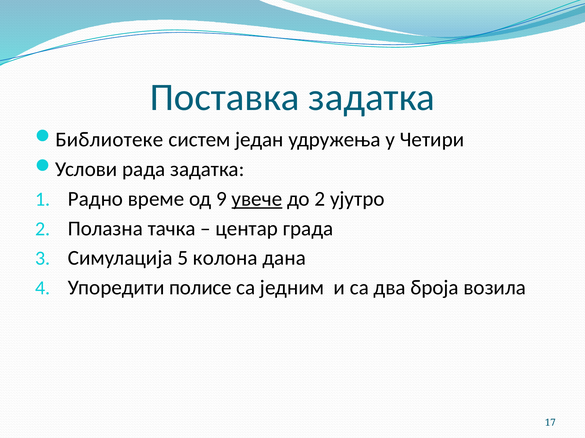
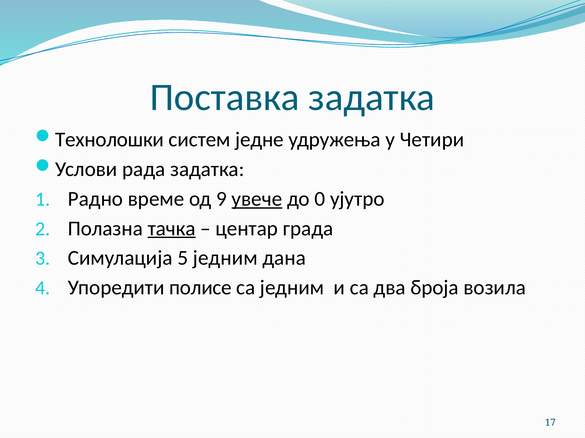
Библиотеке: Библиотеке -> Технолошки
један: један -> једне
до 2: 2 -> 0
тачка underline: none -> present
5 колона: колона -> једним
